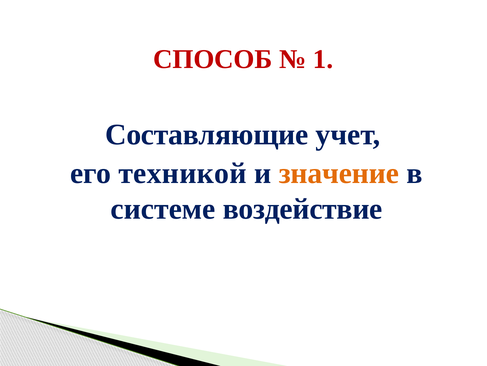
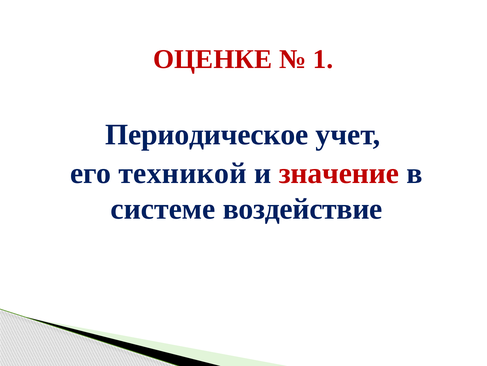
СПОСОБ: СПОСОБ -> ОЦЕНКЕ
Составляющие: Составляющие -> Периодическое
значение colour: orange -> red
